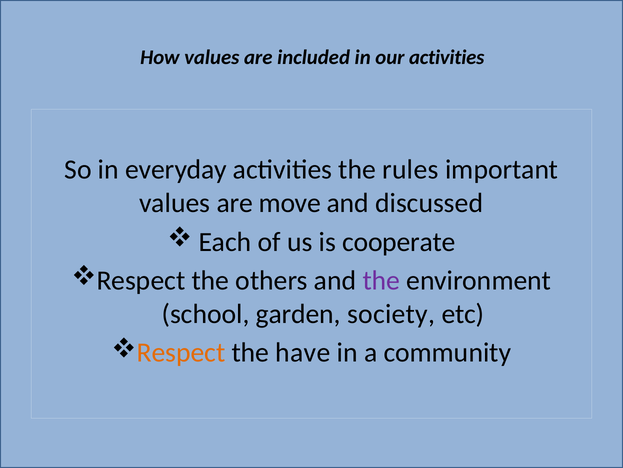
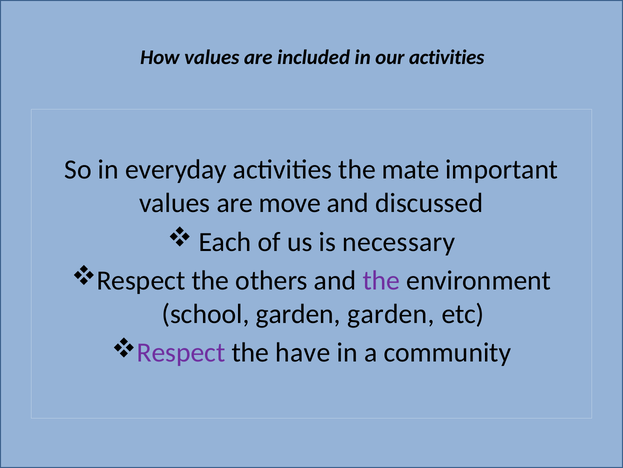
rules: rules -> mate
cooperate: cooperate -> necessary
garden society: society -> garden
Respect at (181, 352) colour: orange -> purple
